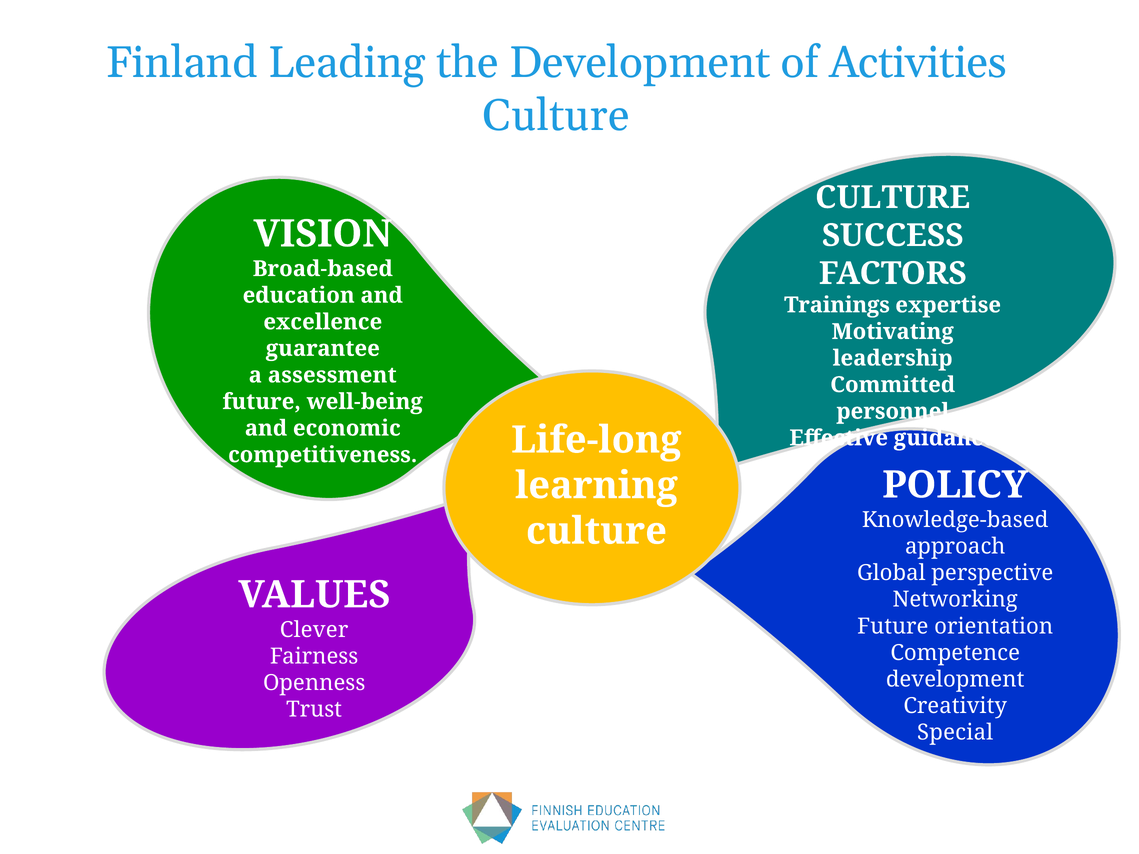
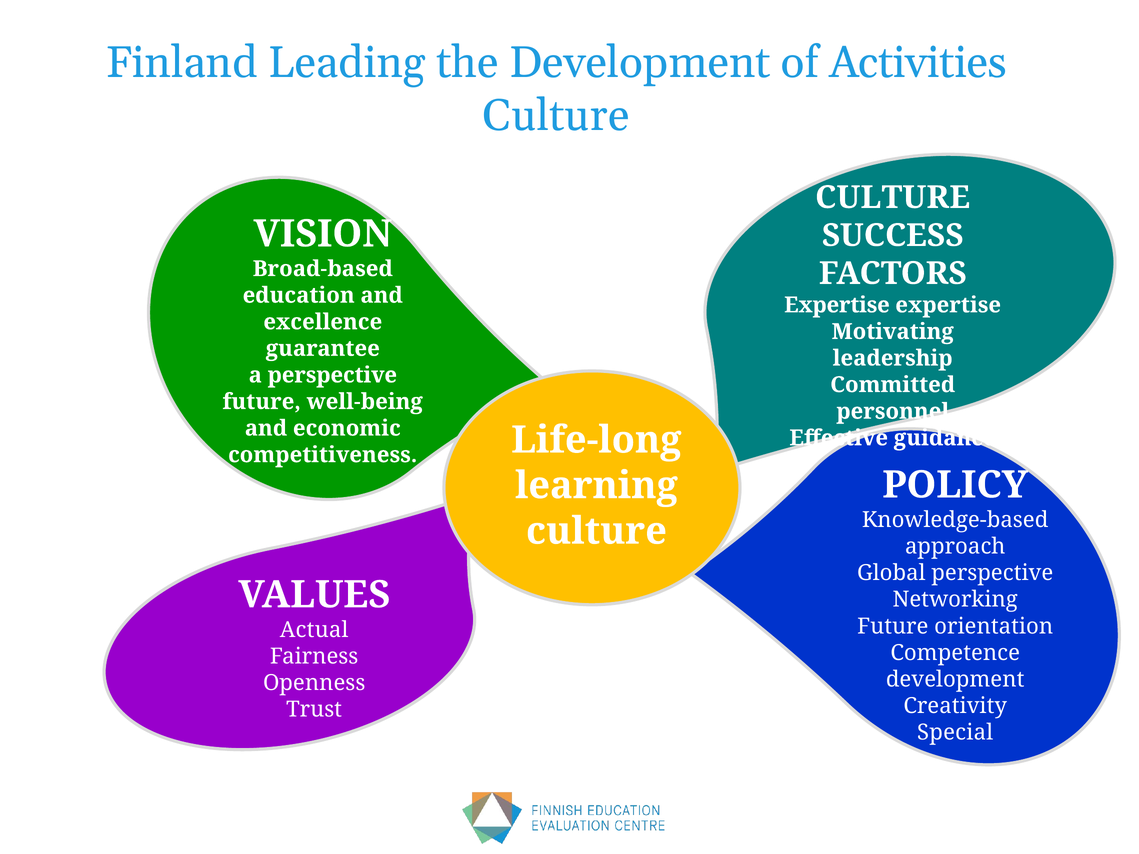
Trainings at (837, 305): Trainings -> Expertise
a assessment: assessment -> perspective
Clever: Clever -> Actual
